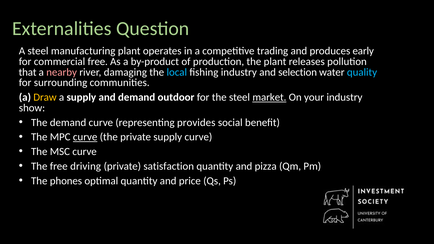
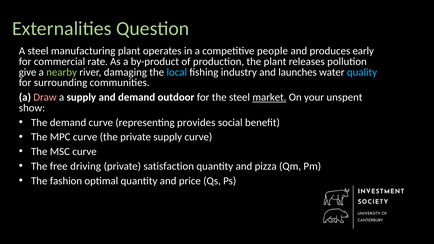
trading: trading -> people
commercial free: free -> rate
that: that -> give
nearby colour: pink -> light green
selection: selection -> launches
Draw colour: yellow -> pink
your industry: industry -> unspent
curve at (85, 137) underline: present -> none
phones: phones -> fashion
